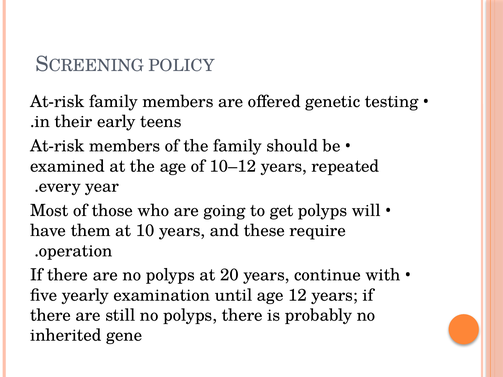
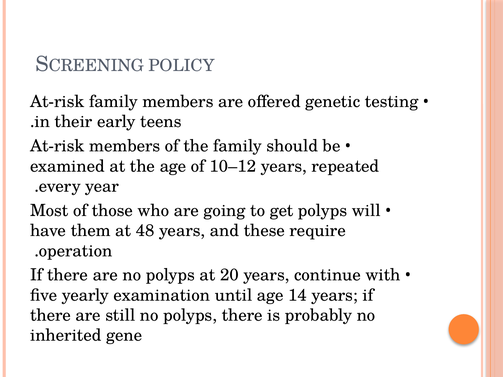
10: 10 -> 48
12: 12 -> 14
